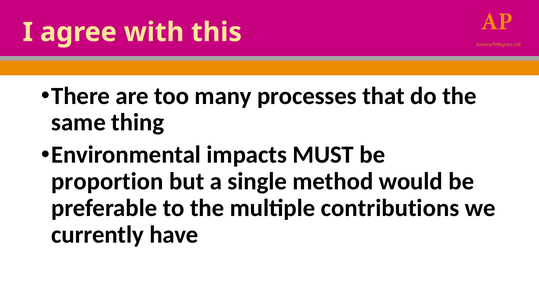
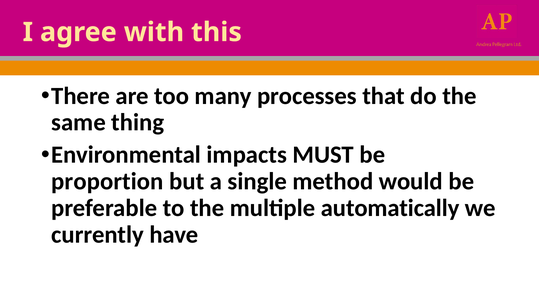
contributions: contributions -> automatically
